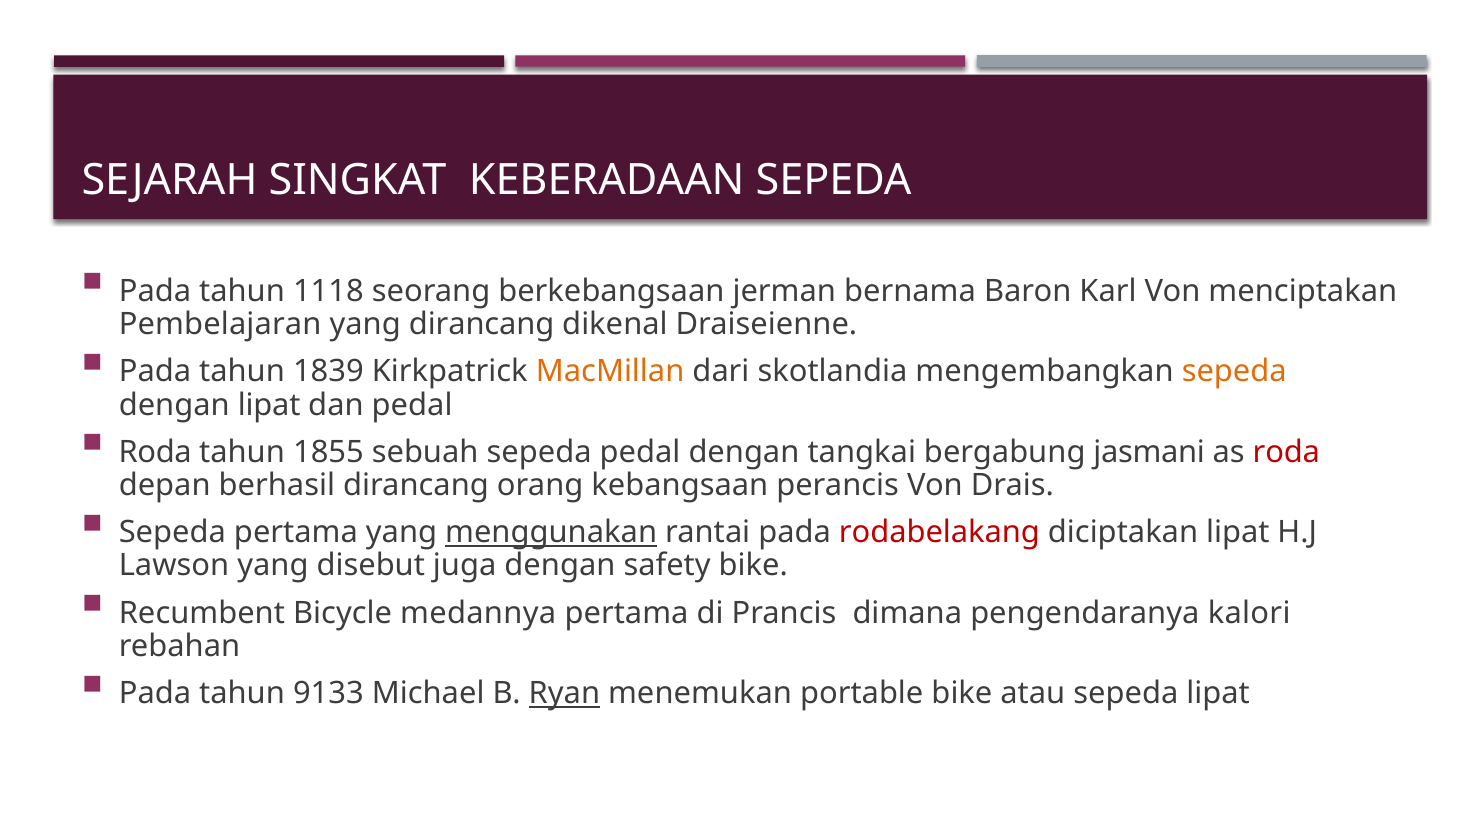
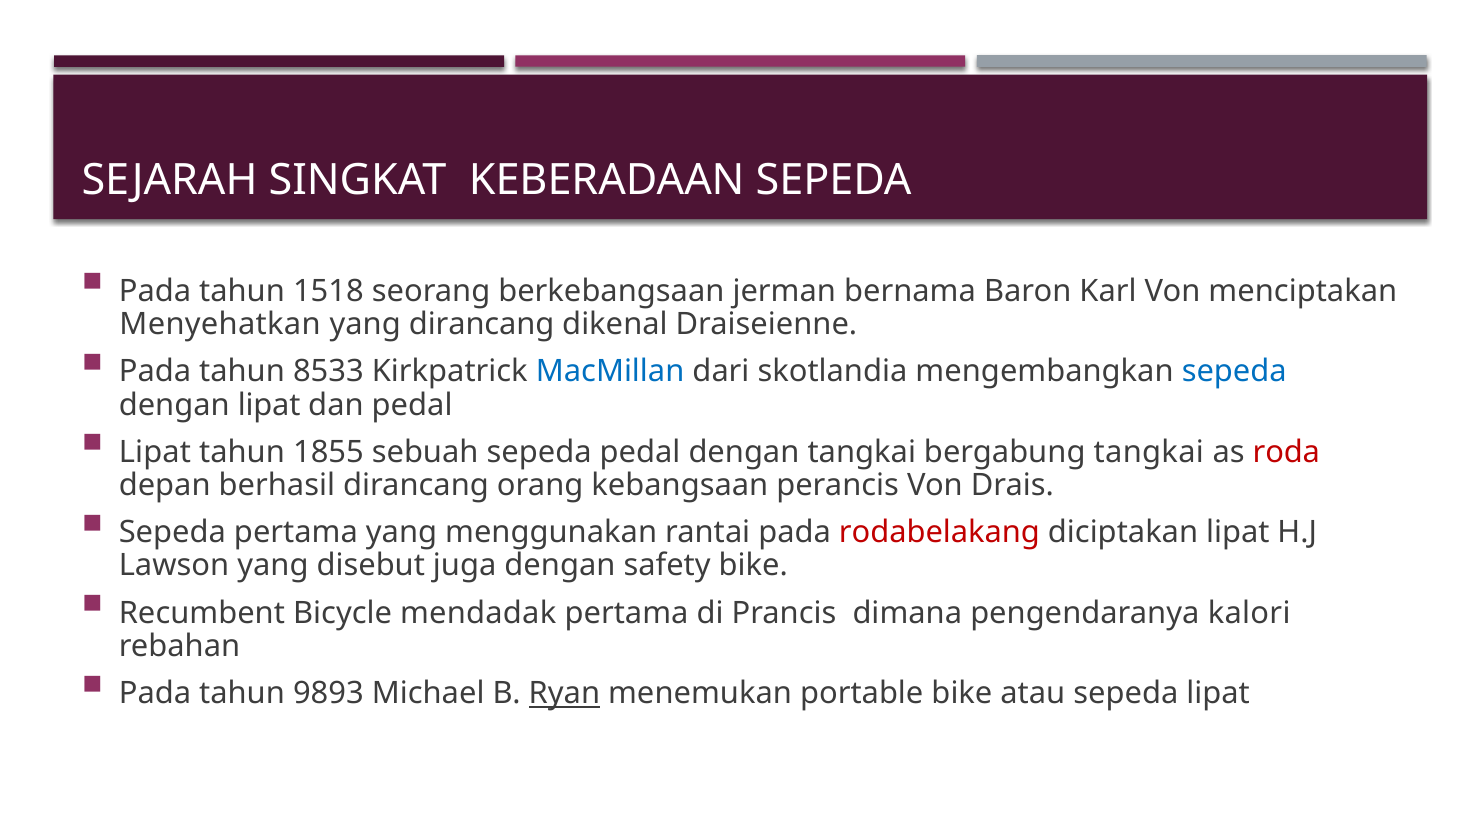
1118: 1118 -> 1518
Pembelajaran: Pembelajaran -> Menyehatkan
1839: 1839 -> 8533
MacMillan colour: orange -> blue
sepeda at (1234, 372) colour: orange -> blue
Roda at (155, 452): Roda -> Lipat
bergabung jasmani: jasmani -> tangkai
menggunakan underline: present -> none
medannya: medannya -> mendadak
9133: 9133 -> 9893
